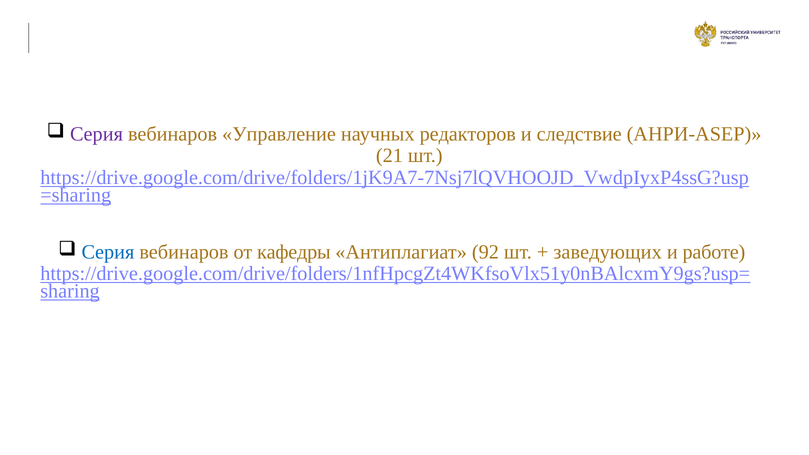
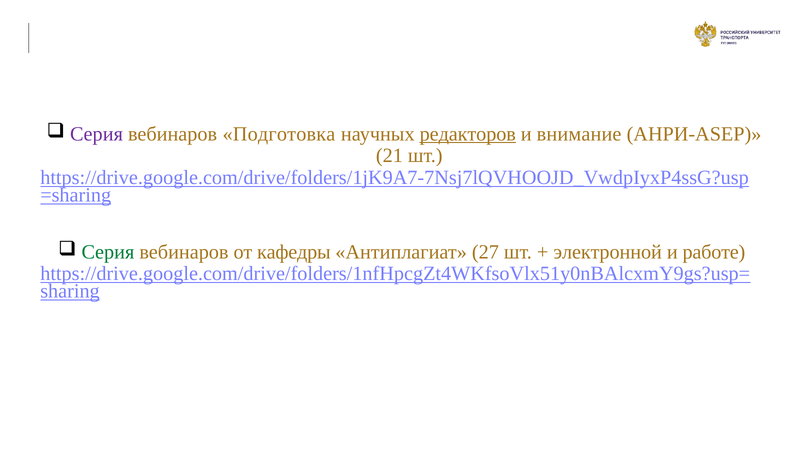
Управление: Управление -> Подготовка
редакторов underline: none -> present
следствие: следствие -> внимание
Серия at (108, 252) colour: blue -> green
92: 92 -> 27
заведующих: заведующих -> электронной
